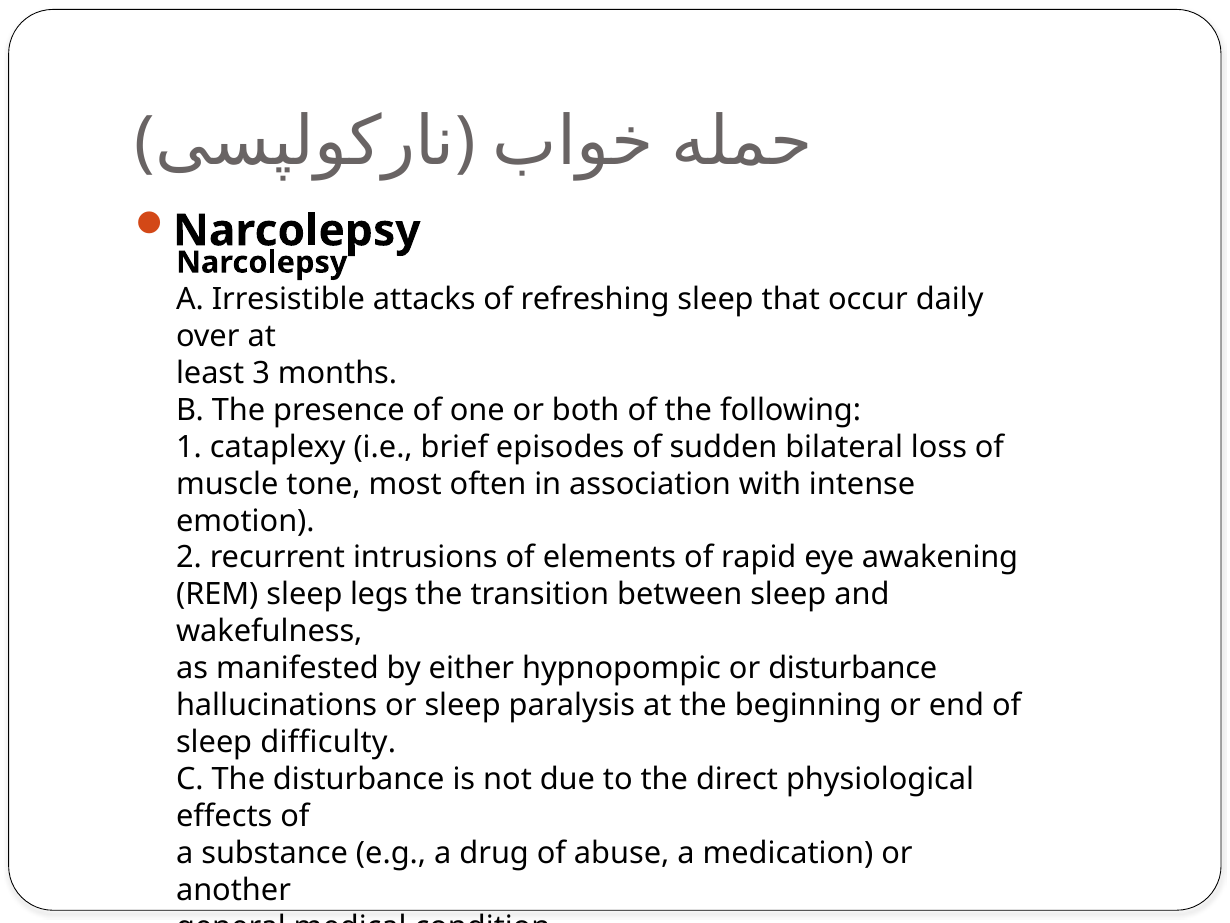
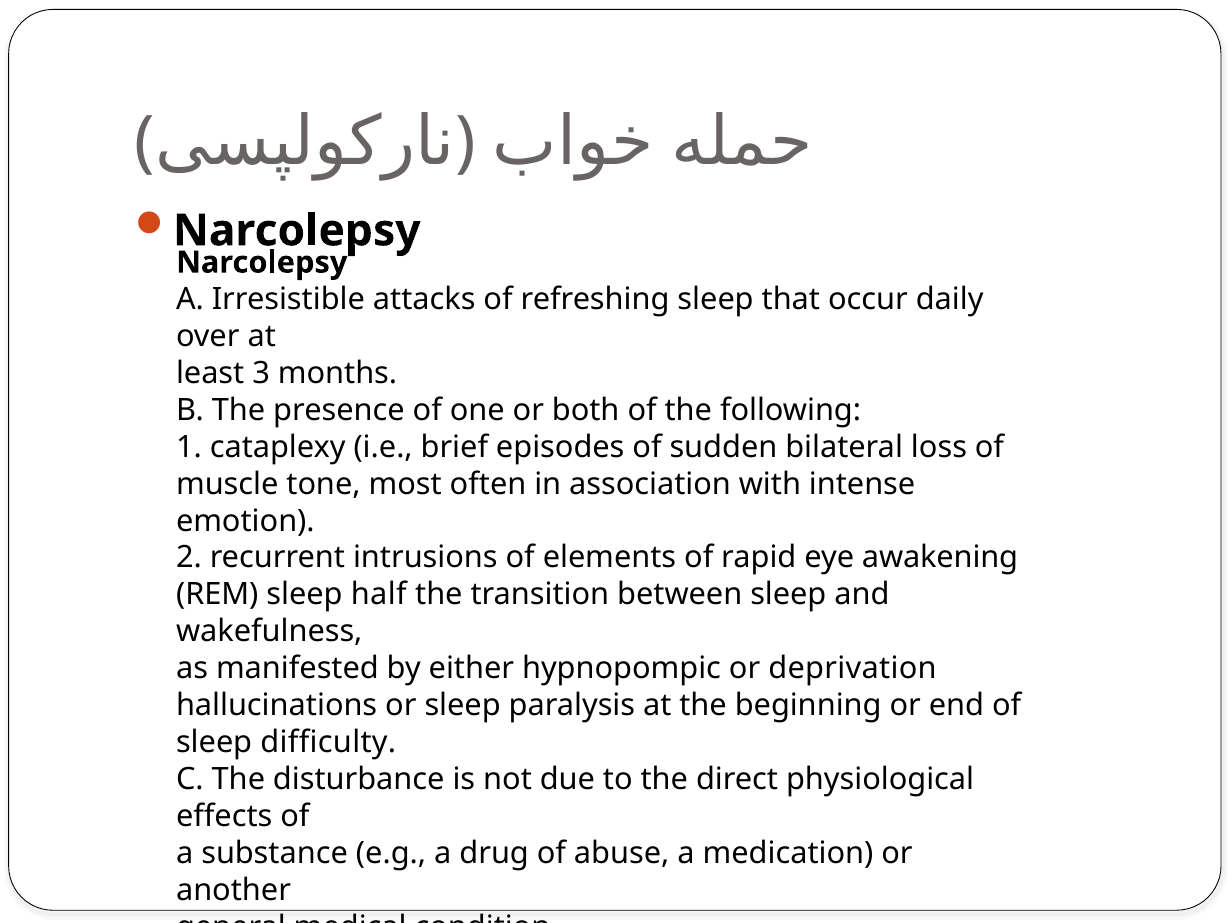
legs: legs -> half
or disturbance: disturbance -> deprivation
